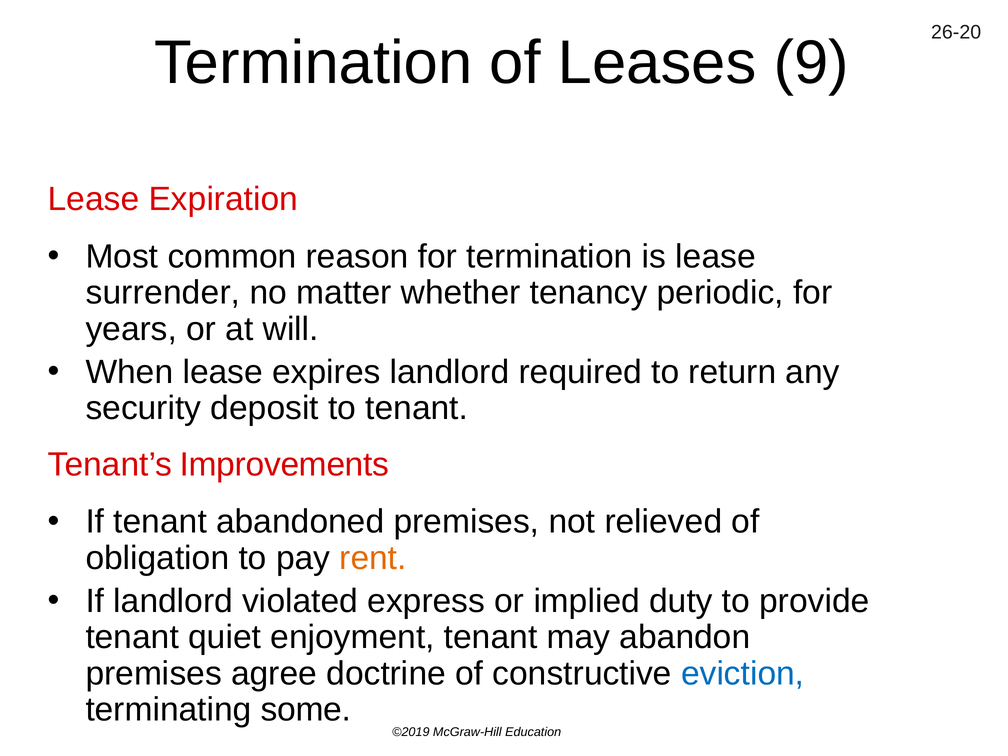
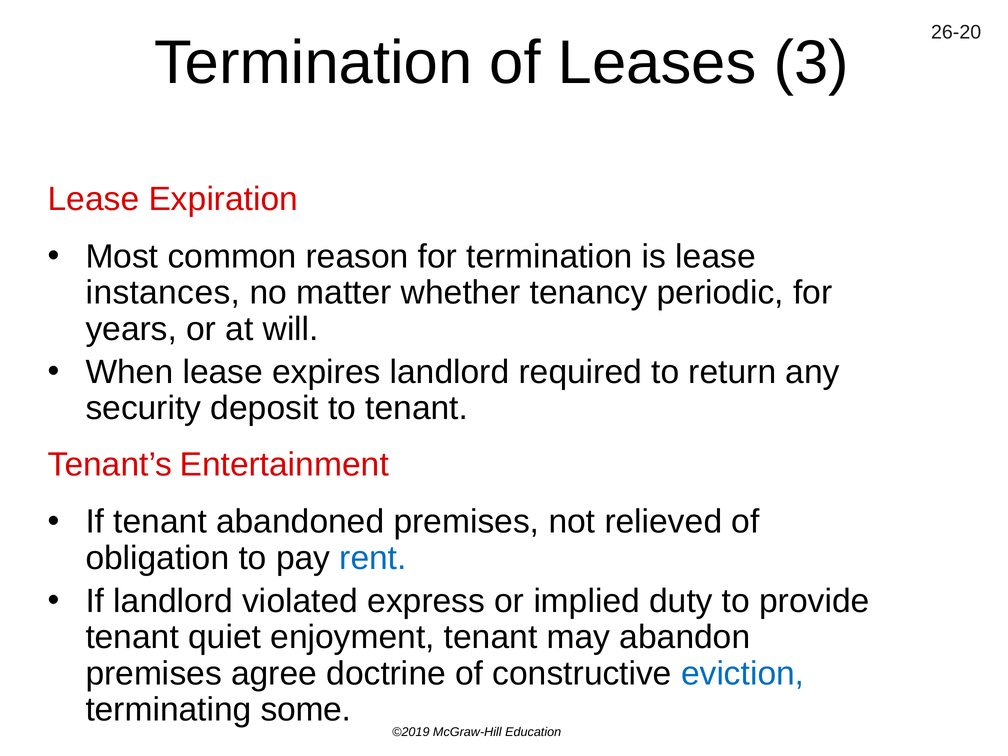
9: 9 -> 3
surrender: surrender -> instances
Improvements: Improvements -> Entertainment
rent colour: orange -> blue
